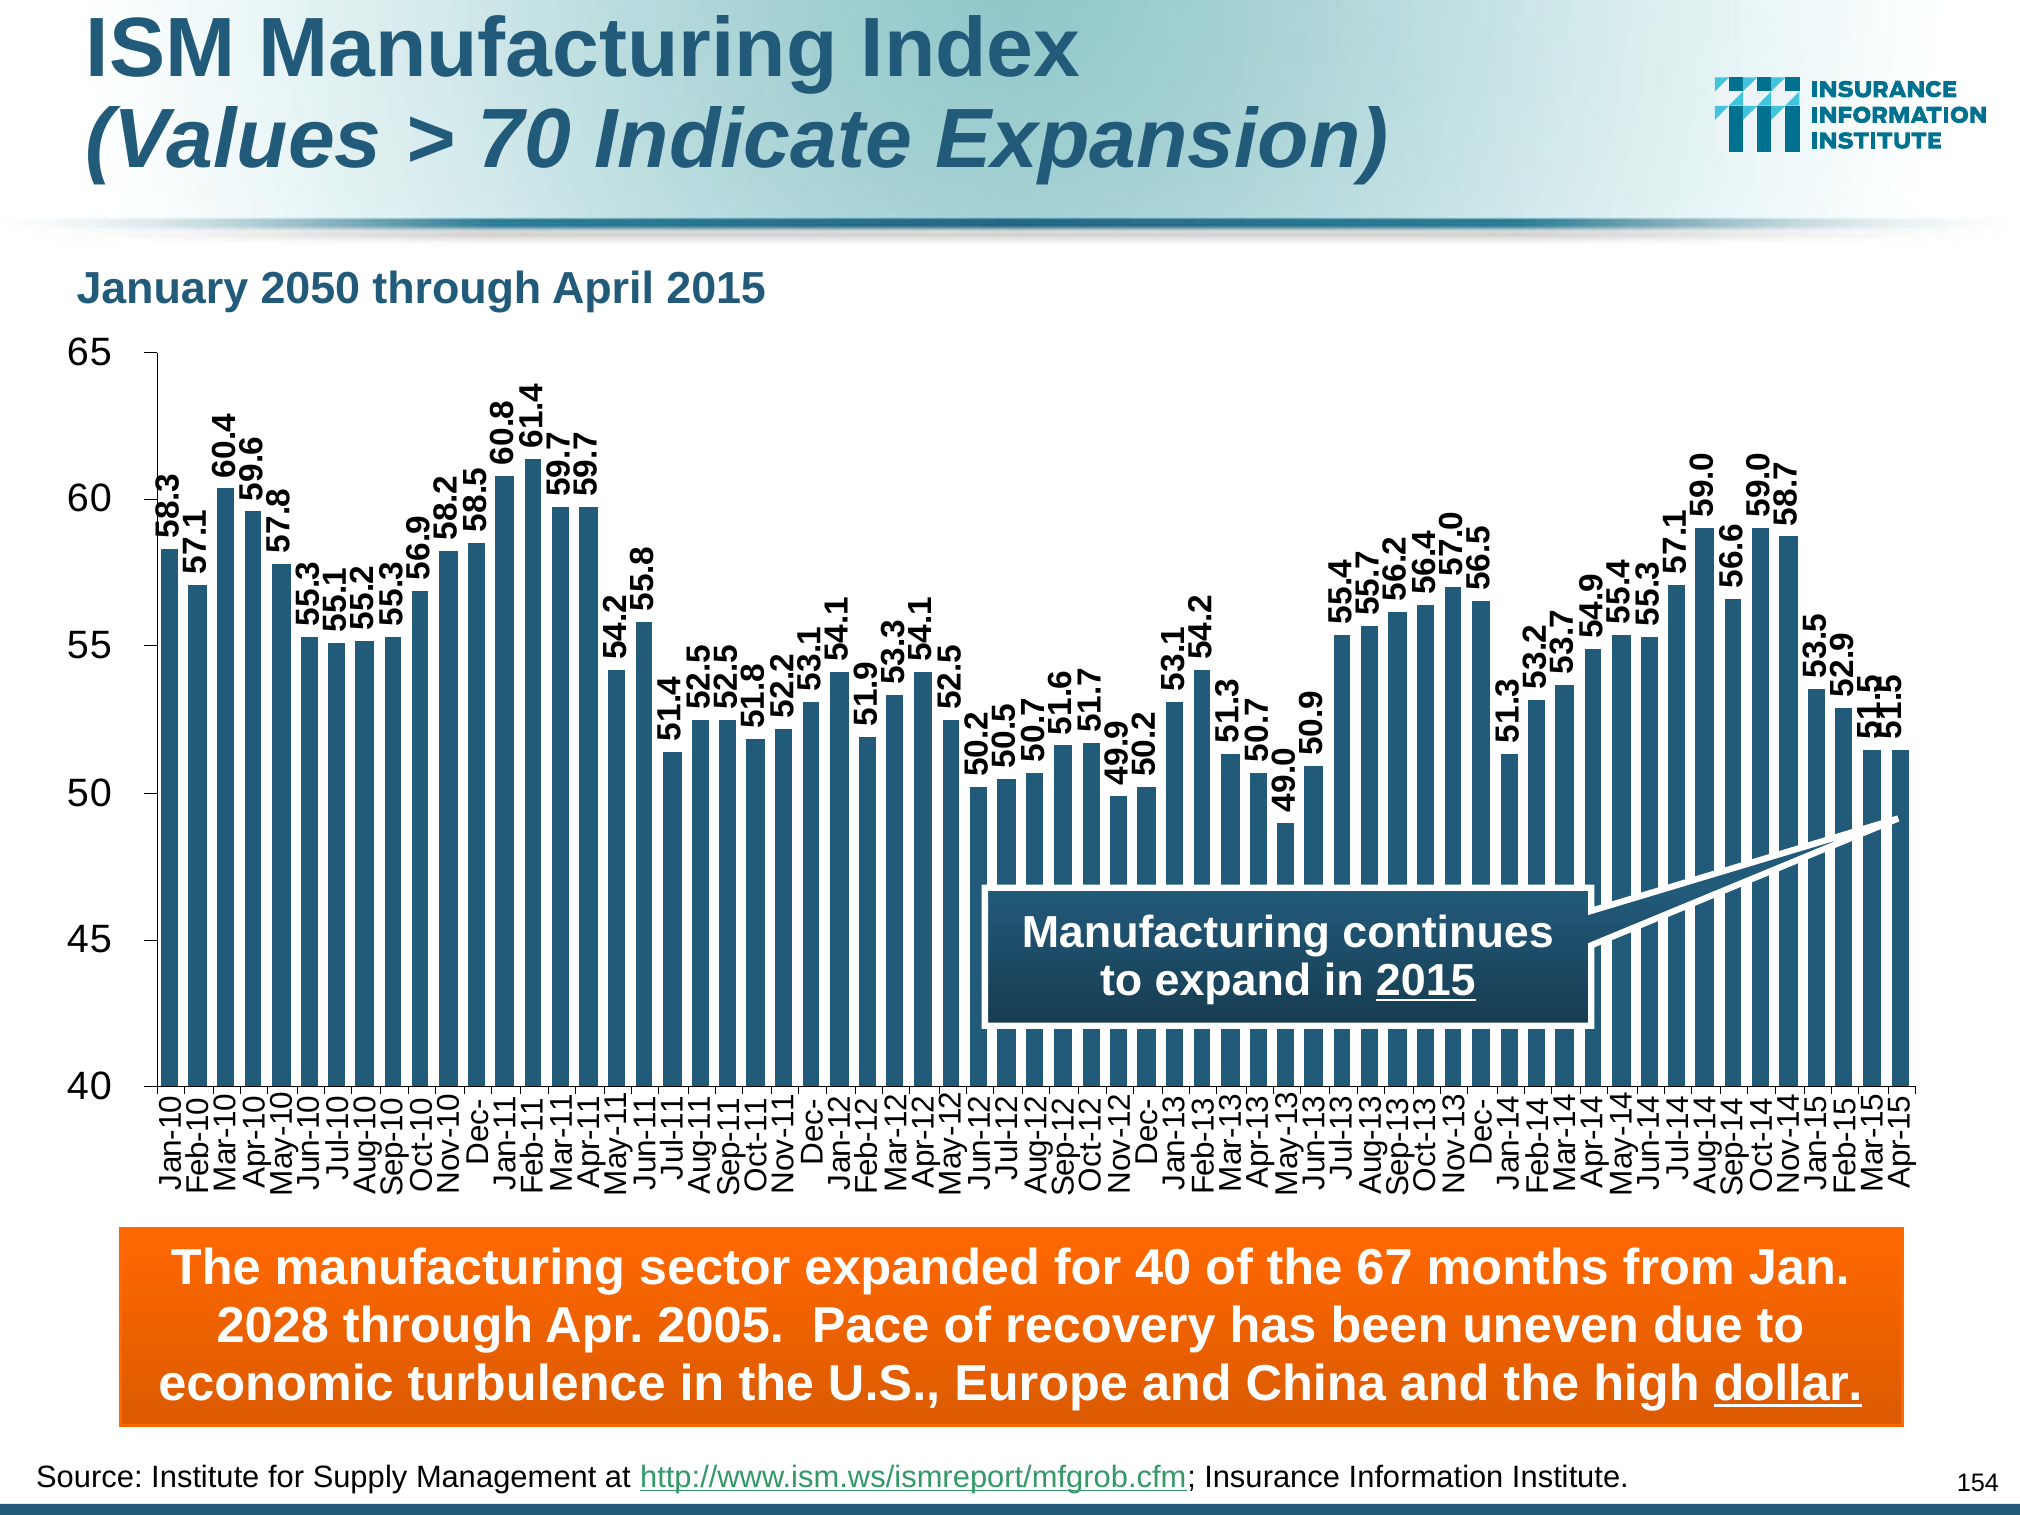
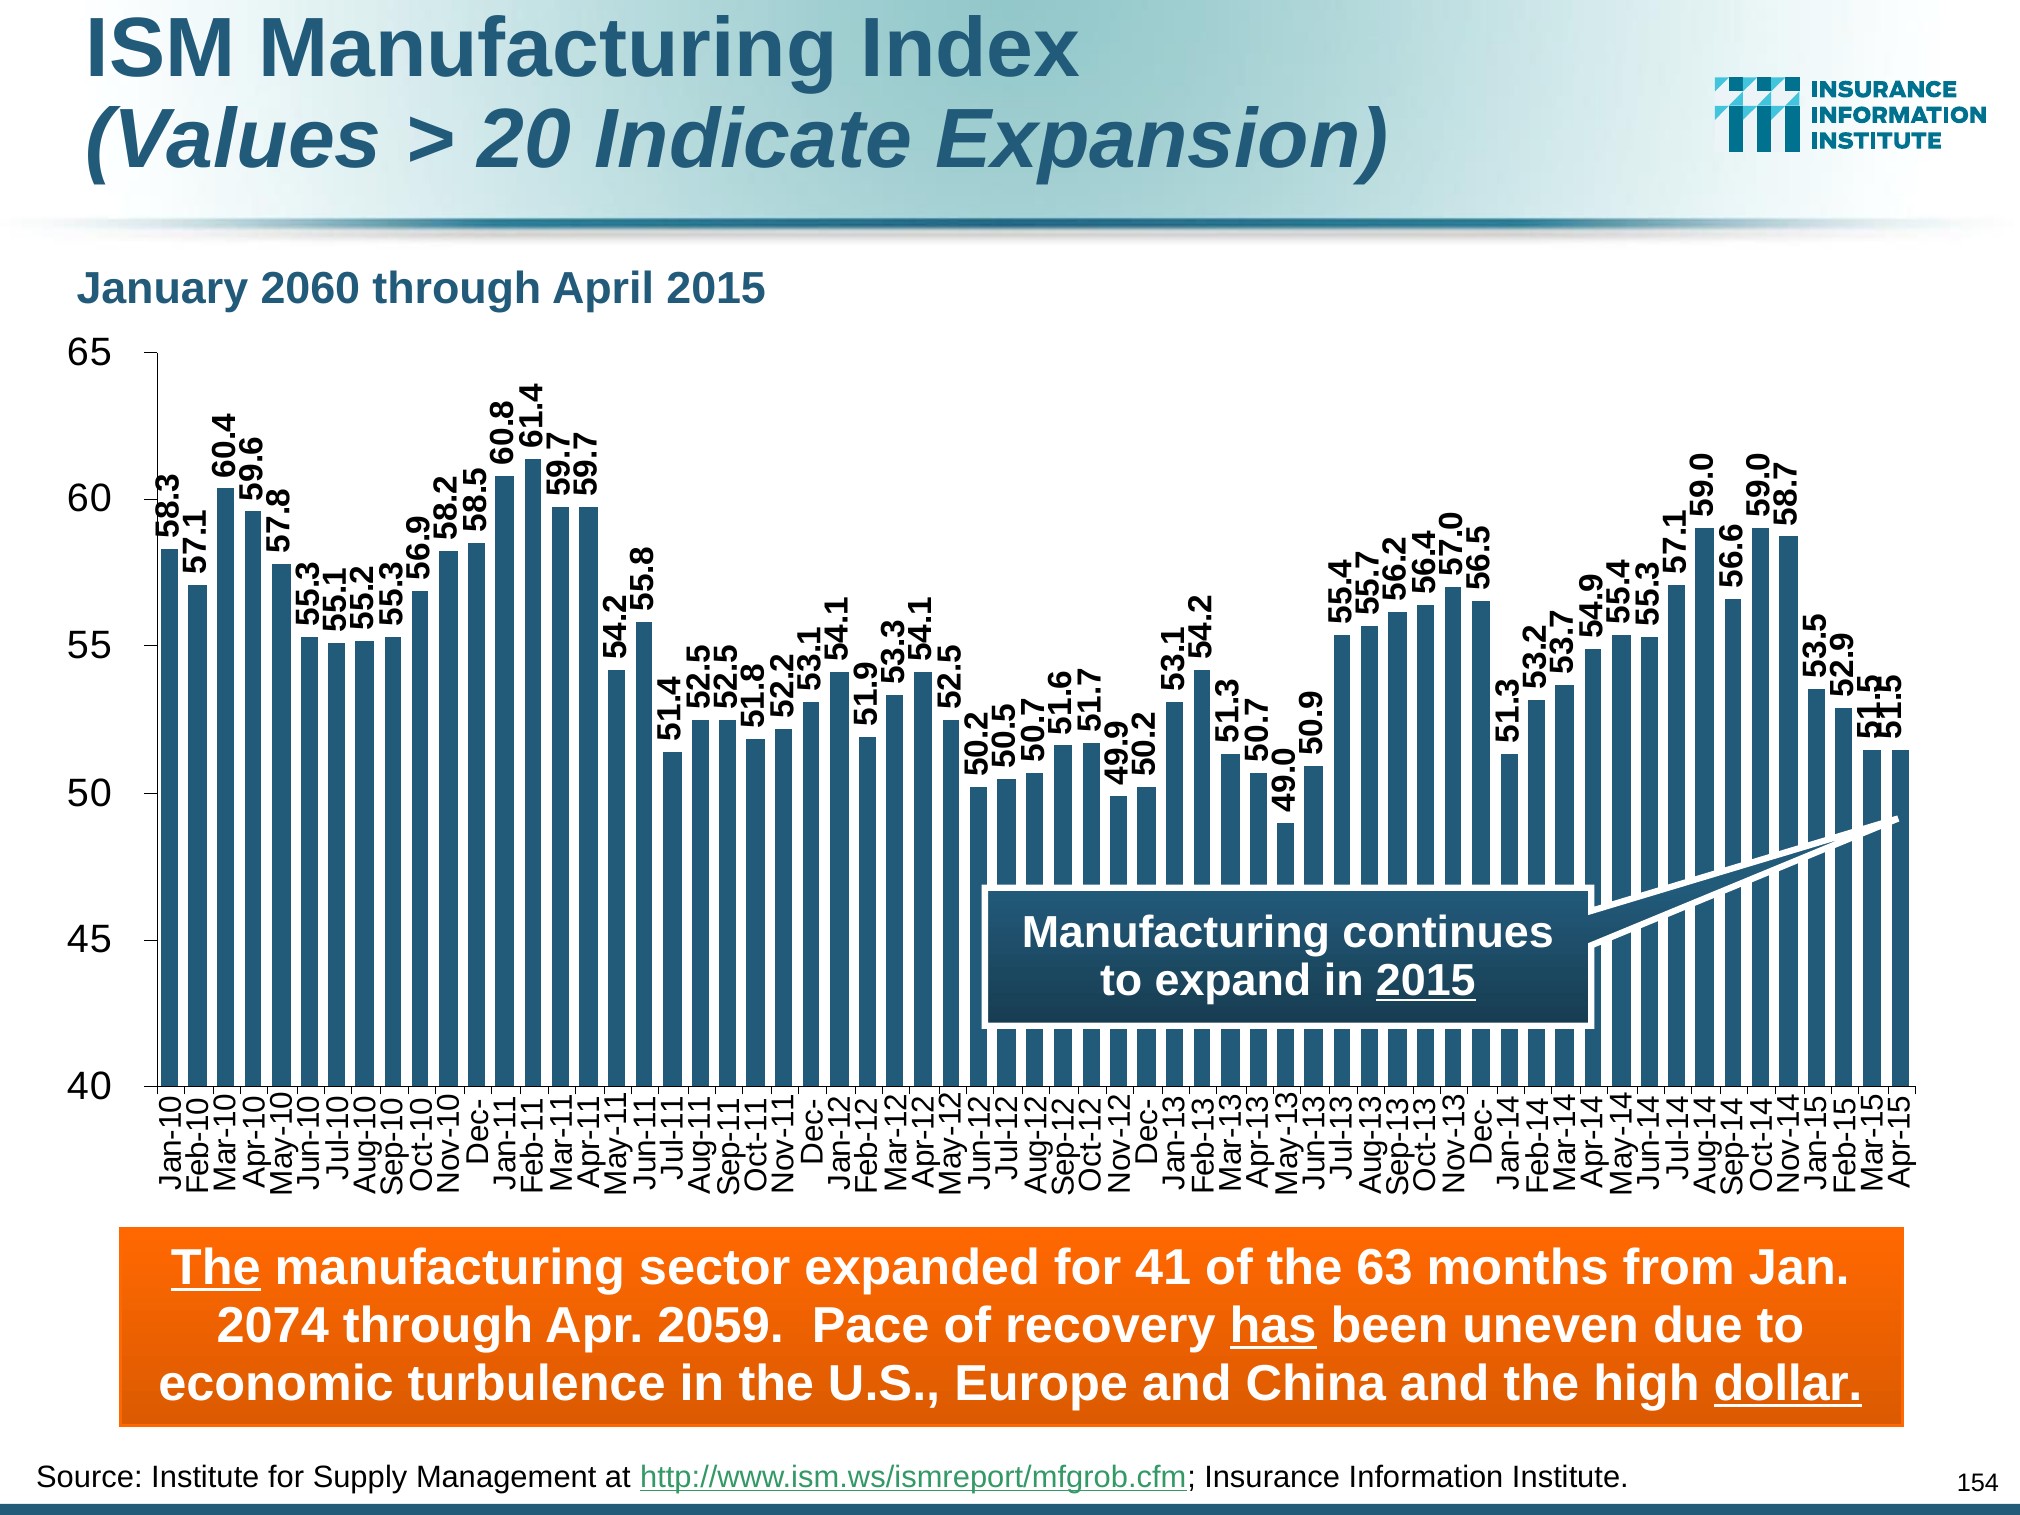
70: 70 -> 20
2050: 2050 -> 2060
The at (216, 1268) underline: none -> present
for 40: 40 -> 41
67: 67 -> 63
2028: 2028 -> 2074
2005: 2005 -> 2059
has underline: none -> present
